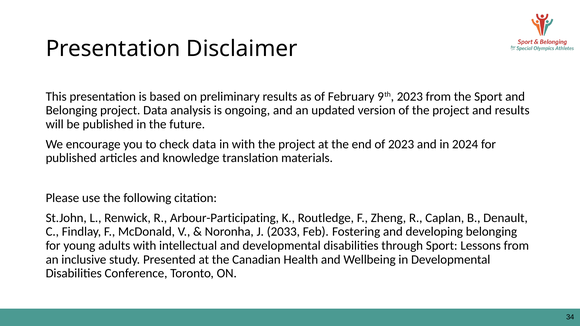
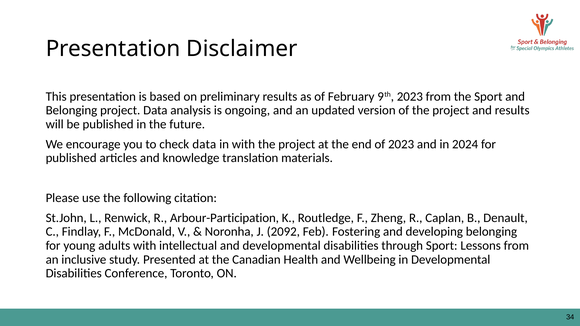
Arbour-Participating: Arbour-Participating -> Arbour-Participation
2033: 2033 -> 2092
